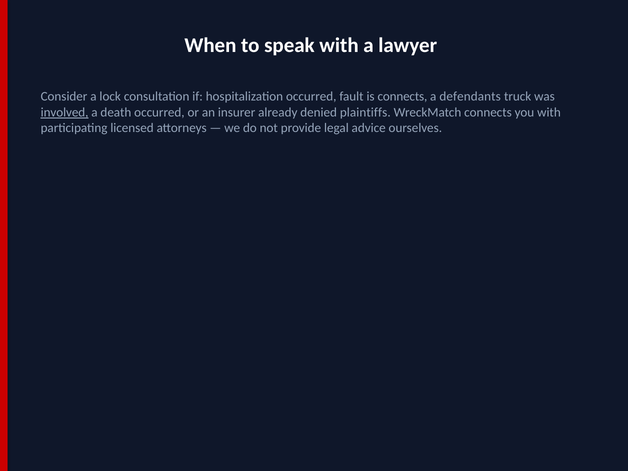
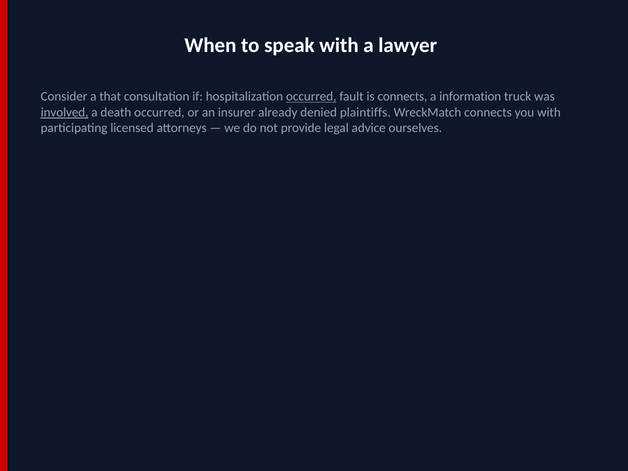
lock: lock -> that
occurred at (311, 97) underline: none -> present
defendants: defendants -> information
